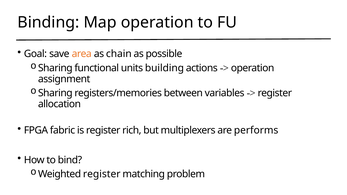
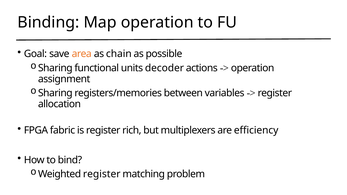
building: building -> decoder
performs: performs -> efficiency
